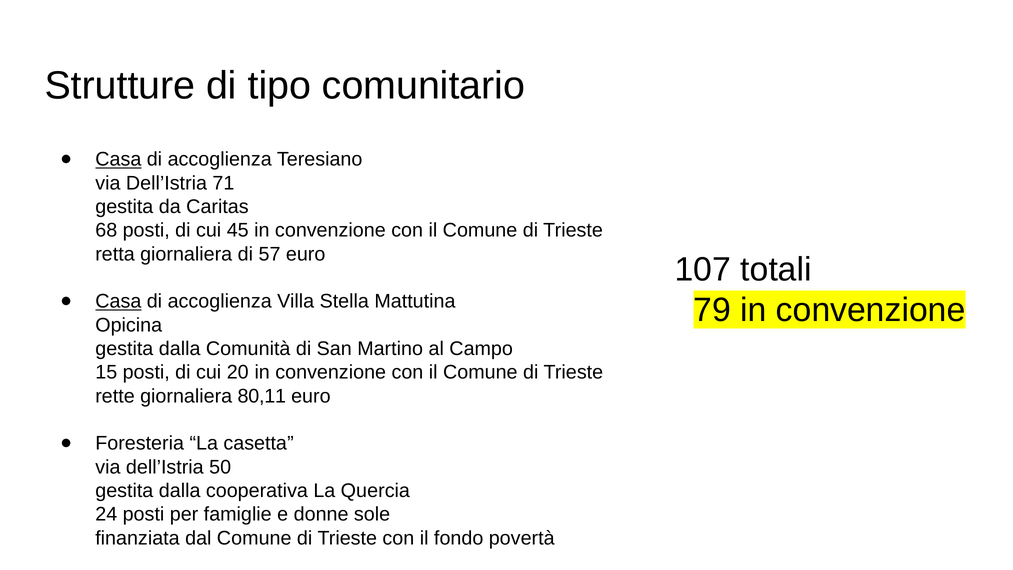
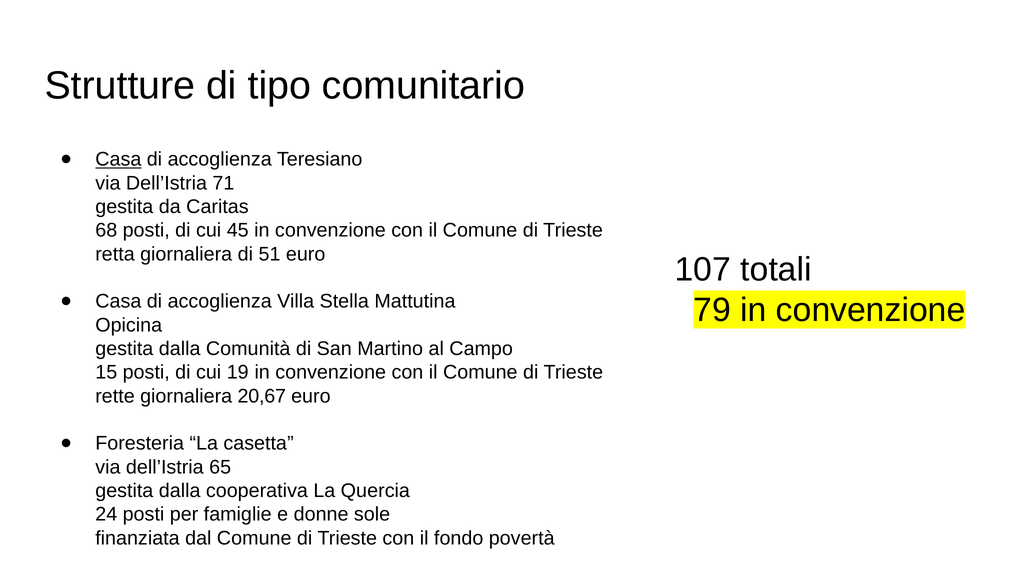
57: 57 -> 51
Casa at (118, 301) underline: present -> none
20: 20 -> 19
80,11: 80,11 -> 20,67
50: 50 -> 65
